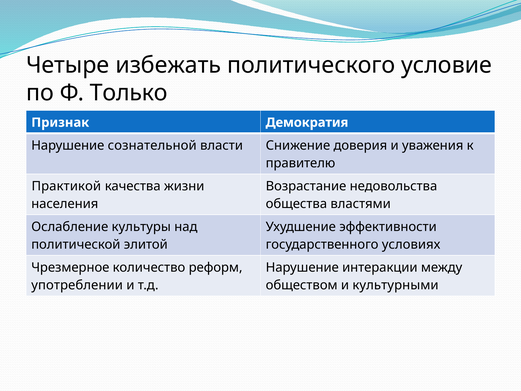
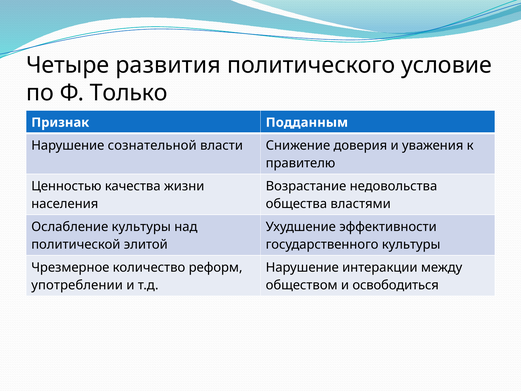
избежать: избежать -> развития
Демократия: Демократия -> Подданным
Практикой: Практикой -> Ценностью
государственного условиях: условиях -> культуры
культурными: культурными -> освободиться
